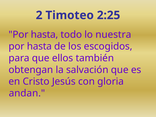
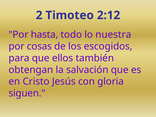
2:25: 2:25 -> 2:12
hasta at (39, 46): hasta -> cosas
andan: andan -> siguen
